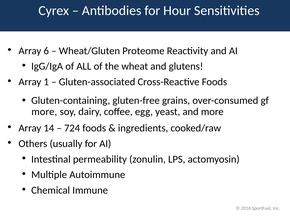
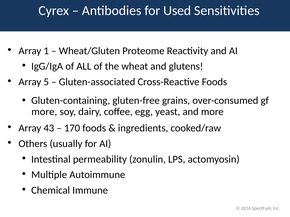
Hour: Hour -> Used
6: 6 -> 1
1: 1 -> 5
14: 14 -> 43
724: 724 -> 170
